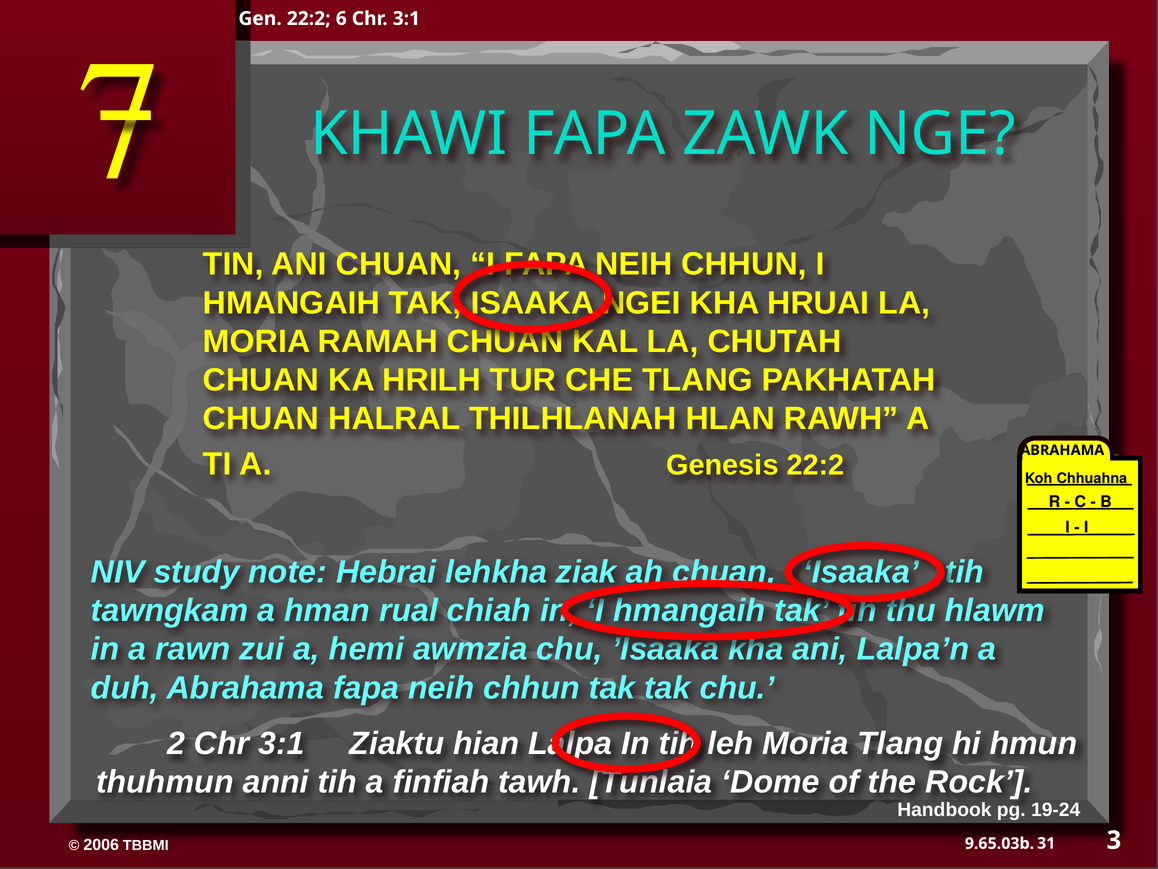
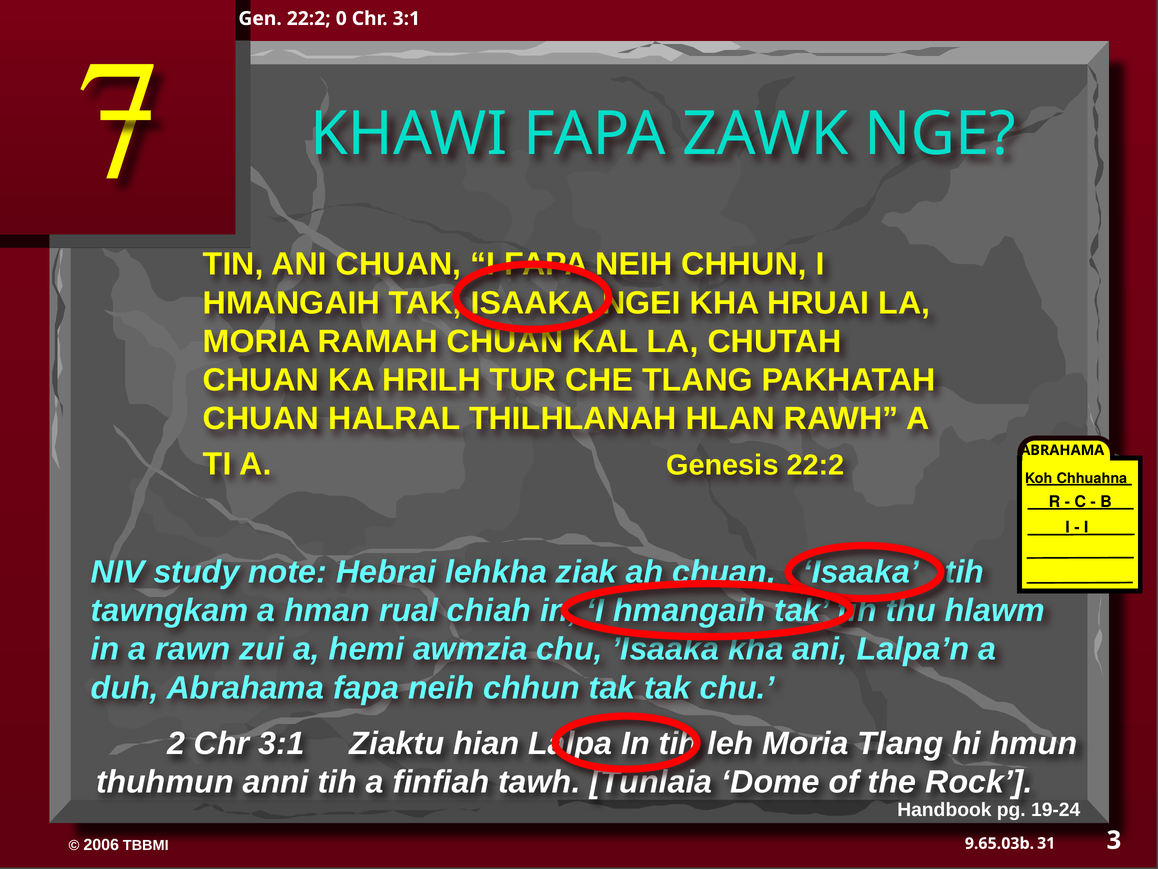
6: 6 -> 0
